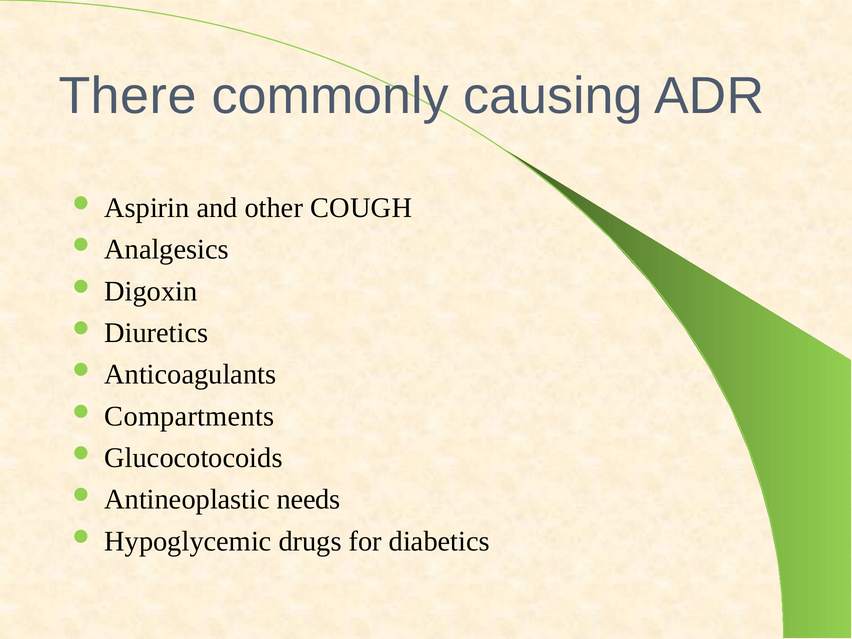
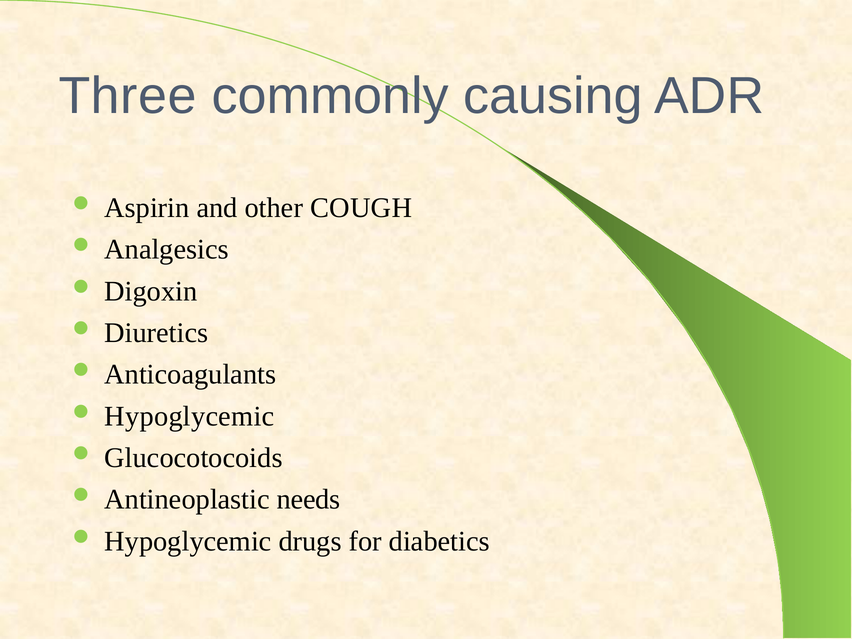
There: There -> Three
Compartments at (189, 416): Compartments -> Hypoglycemic
